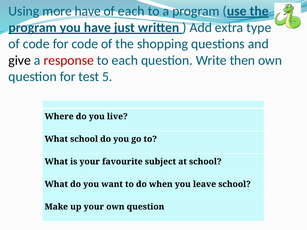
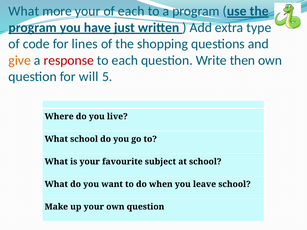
Using at (24, 11): Using -> What
more have: have -> your
for code: code -> lines
give colour: black -> orange
test: test -> will
